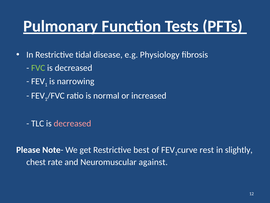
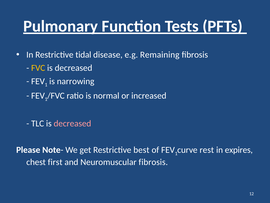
Physiology: Physiology -> Remaining
FVC colour: light green -> yellow
slightly: slightly -> expires
rate: rate -> first
Neuromuscular against: against -> fibrosis
